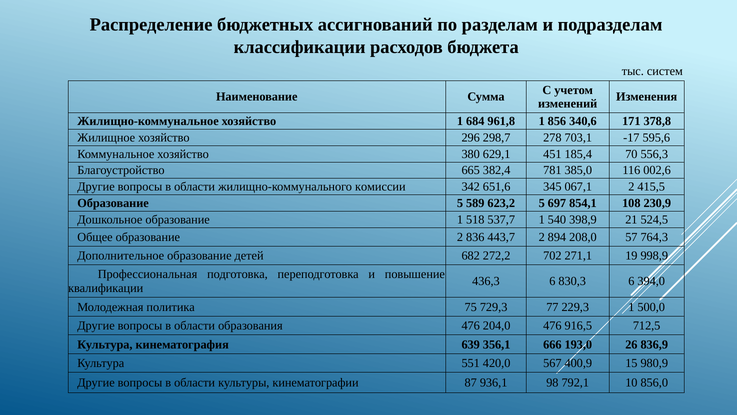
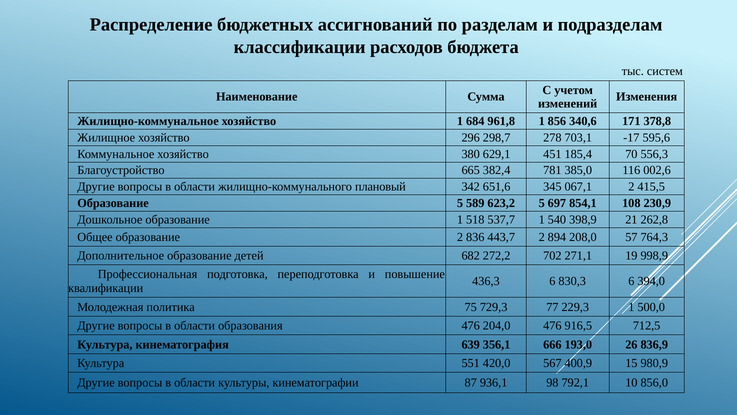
комиссии: комиссии -> плановый
524,5: 524,5 -> 262,8
